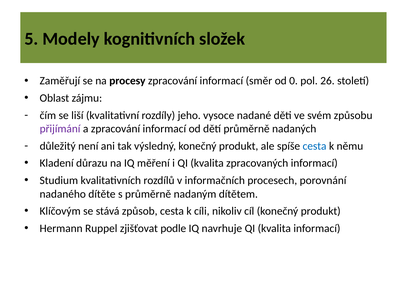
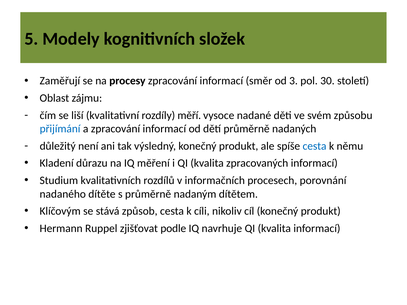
0: 0 -> 3
26: 26 -> 30
jeho: jeho -> měří
přijímání colour: purple -> blue
